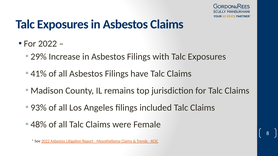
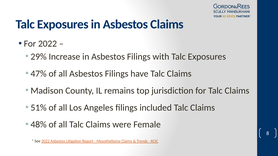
41%: 41% -> 47%
93%: 93% -> 51%
